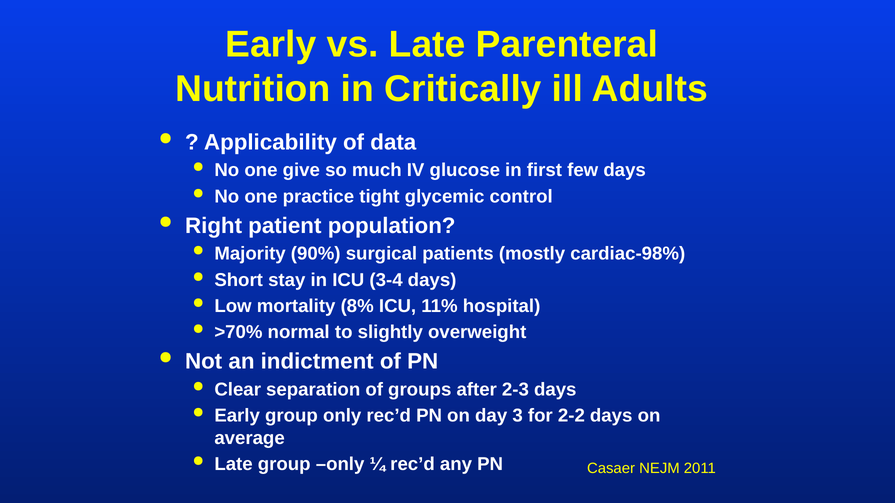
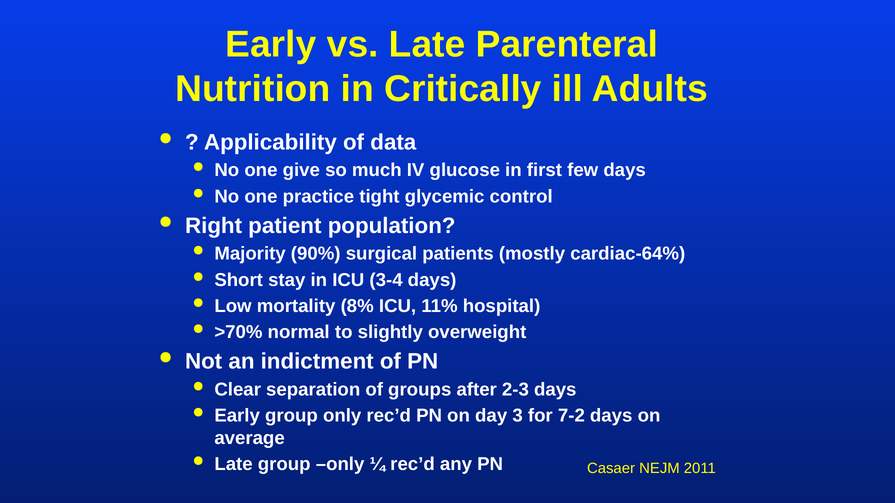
cardiac-98%: cardiac-98% -> cardiac-64%
2-2: 2-2 -> 7-2
